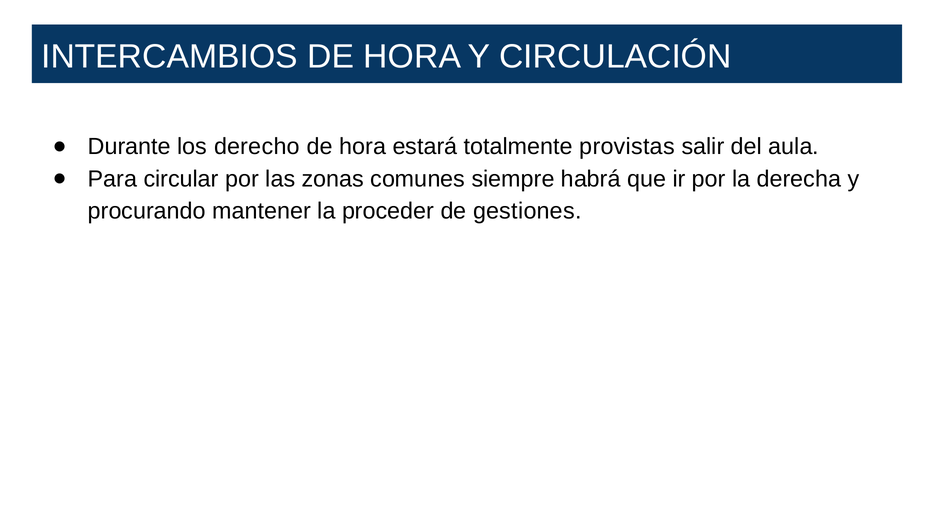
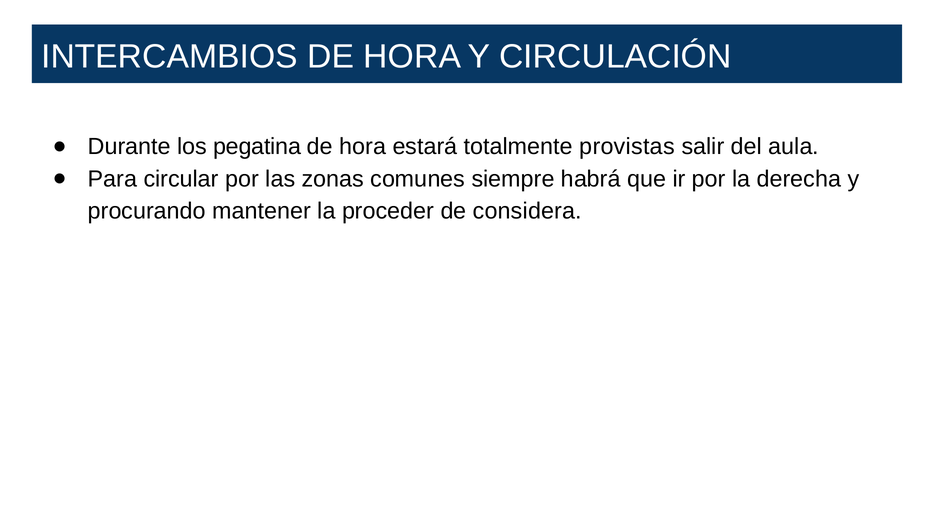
derecho: derecho -> pegatina
gestiones: gestiones -> considera
